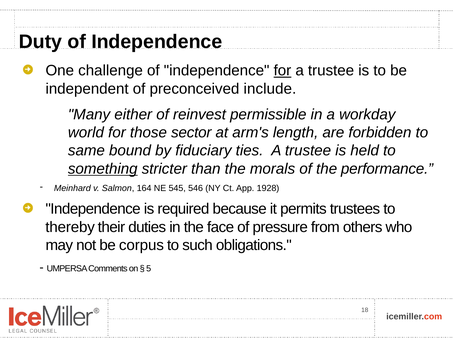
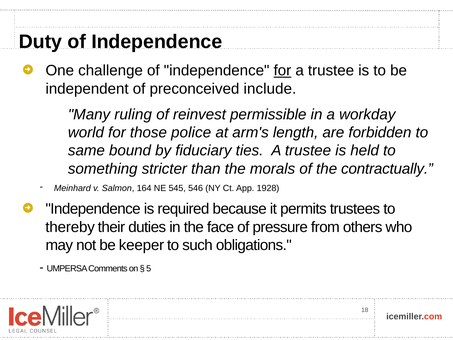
either: either -> ruling
sector: sector -> police
something underline: present -> none
performance: performance -> contractually
corpus: corpus -> keeper
